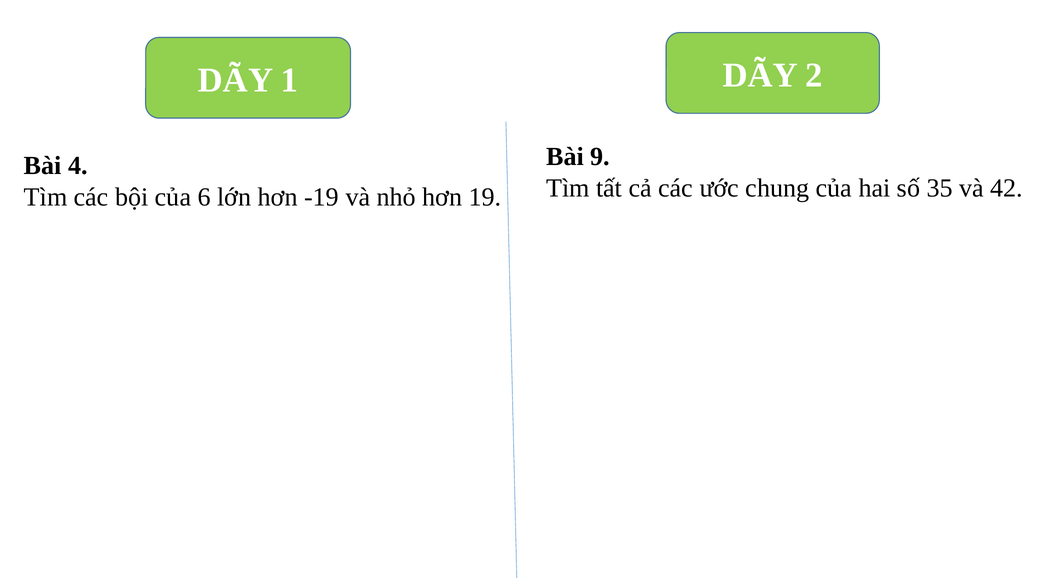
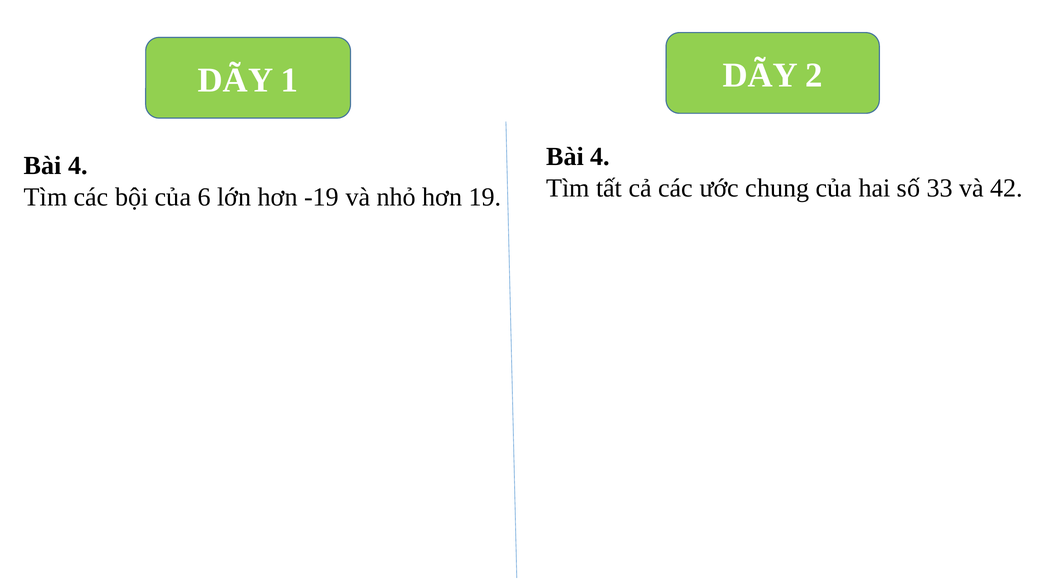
9 at (600, 157): 9 -> 4
35: 35 -> 33
